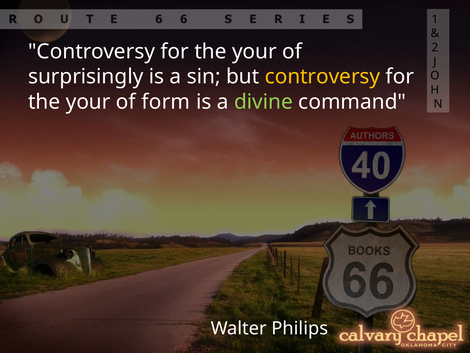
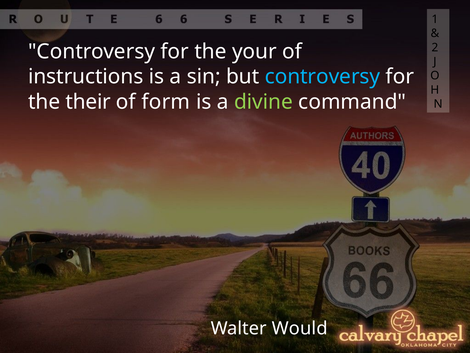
surprisingly: surprisingly -> instructions
controversy at (323, 77) colour: yellow -> light blue
your at (88, 102): your -> their
Philips: Philips -> Would
